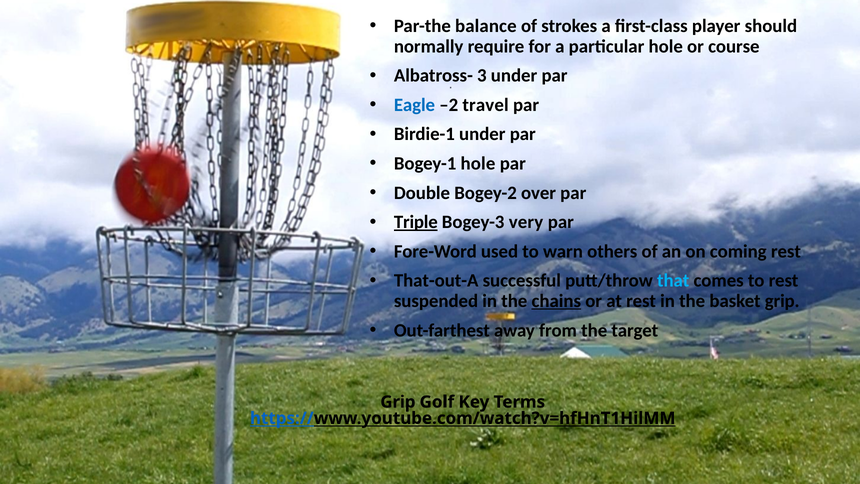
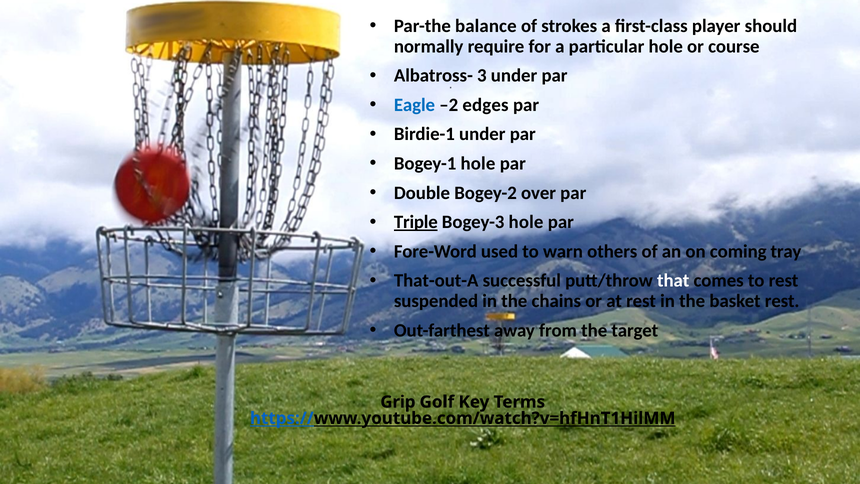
travel: travel -> edges
Bogey-3 very: very -> hole
coming rest: rest -> tray
that colour: light blue -> white
chains underline: present -> none
basket grip: grip -> rest
